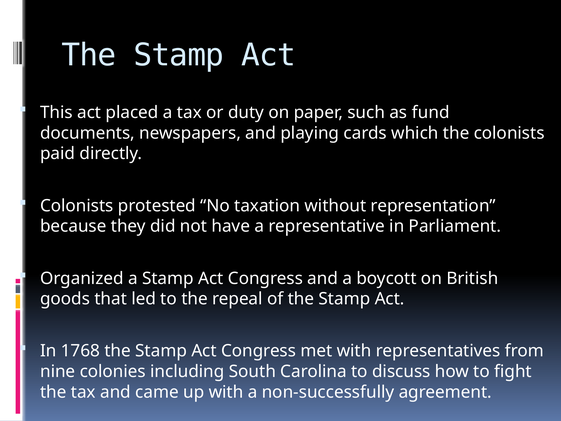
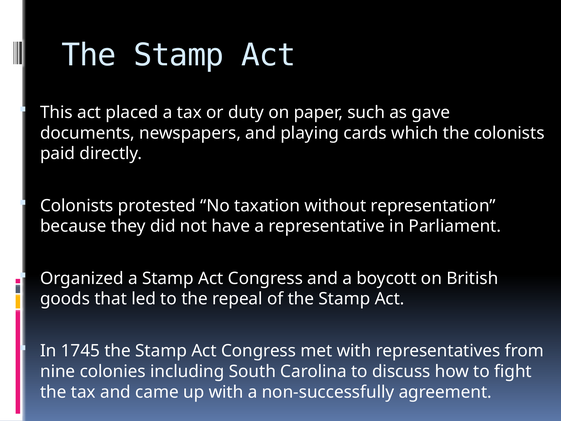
fund: fund -> gave
1768: 1768 -> 1745
